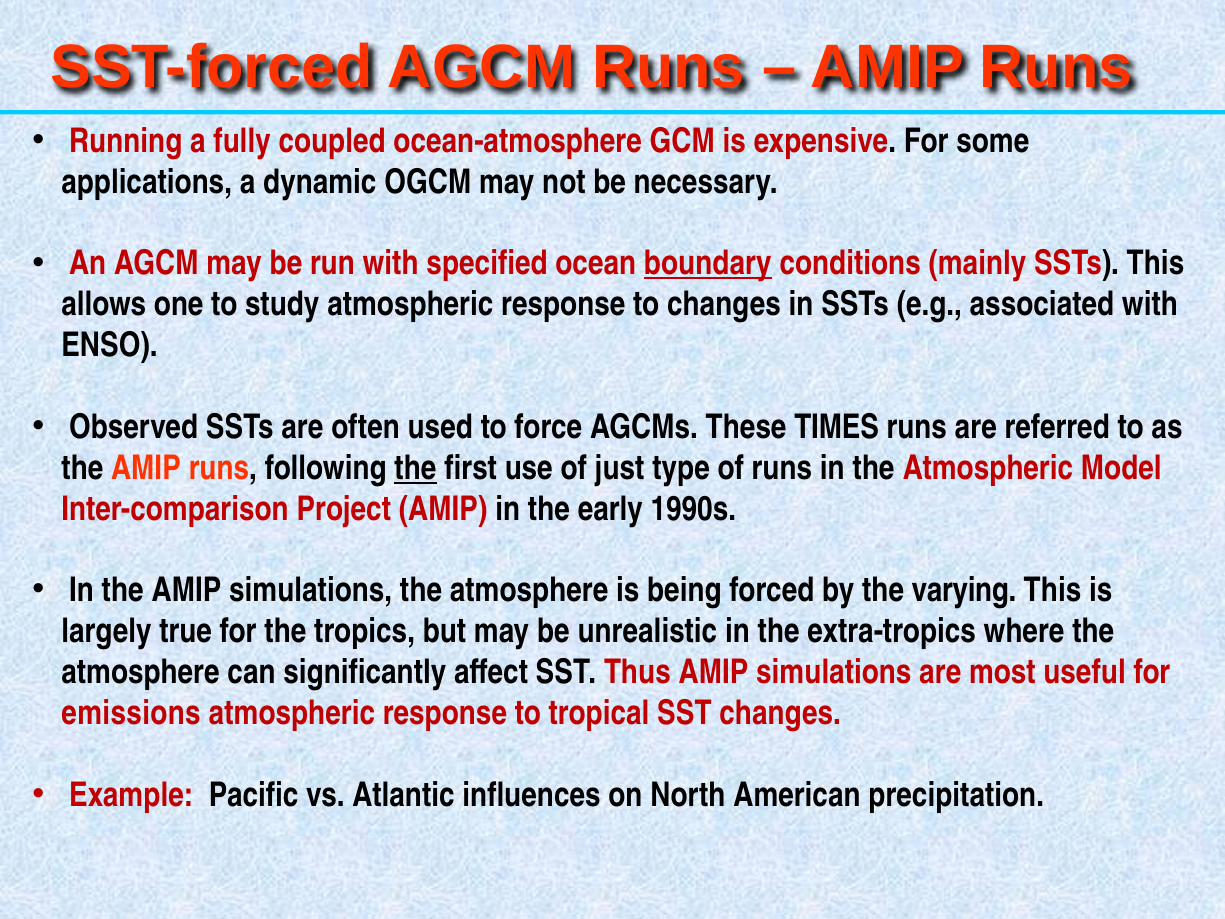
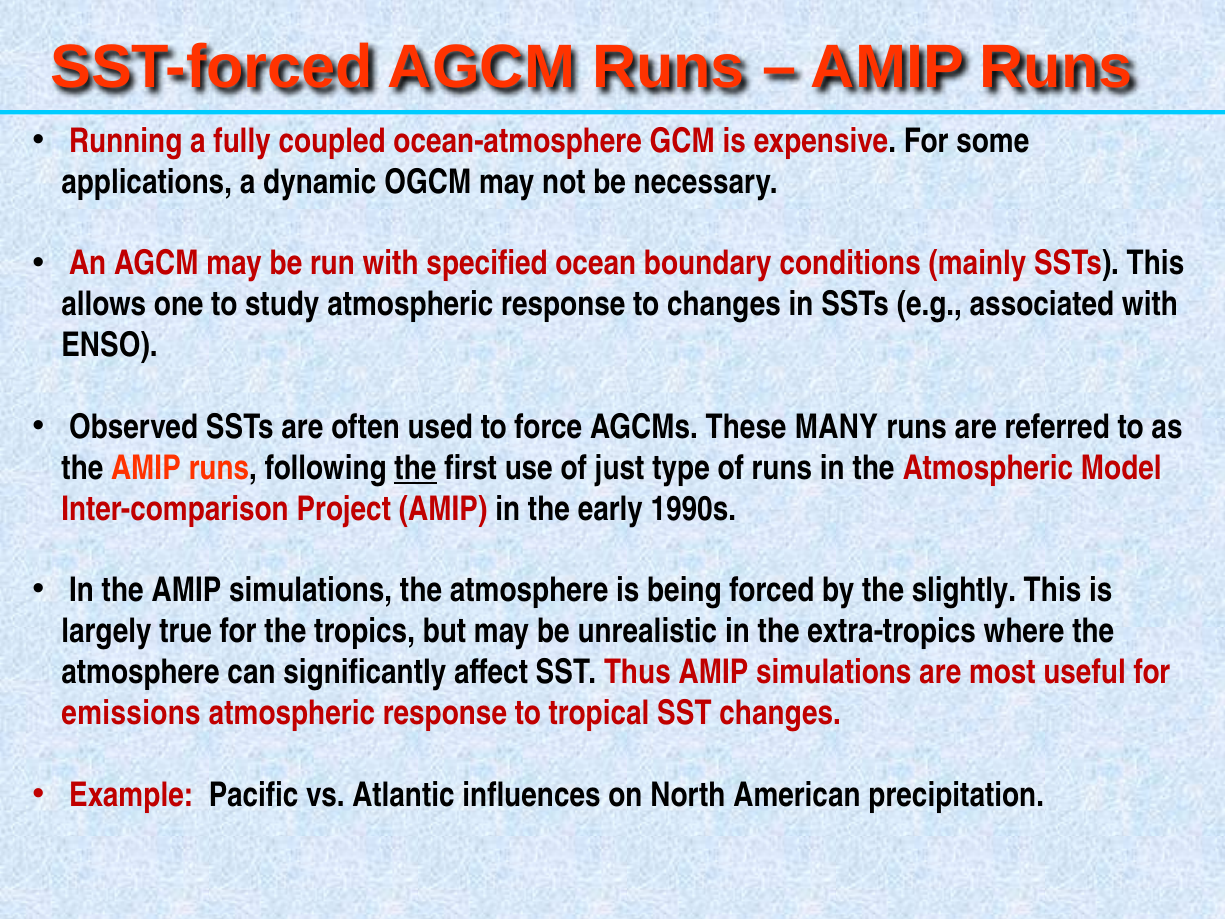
boundary underline: present -> none
TIMES: TIMES -> MANY
varying: varying -> slightly
